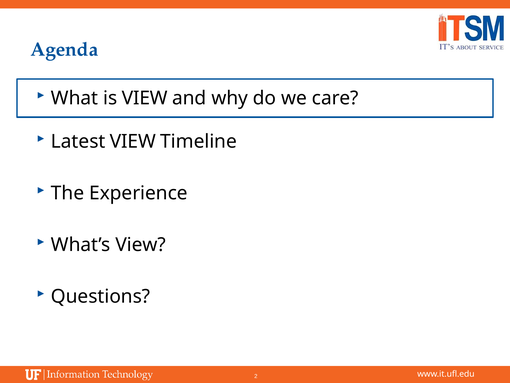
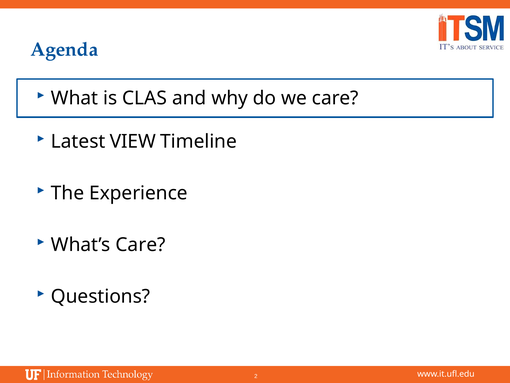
is VIEW: VIEW -> CLAS
What’s View: View -> Care
